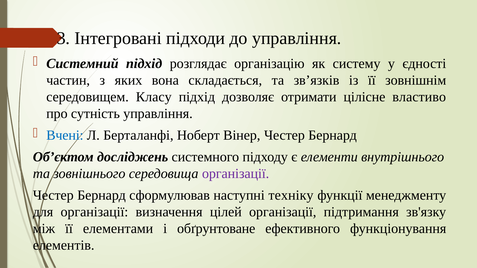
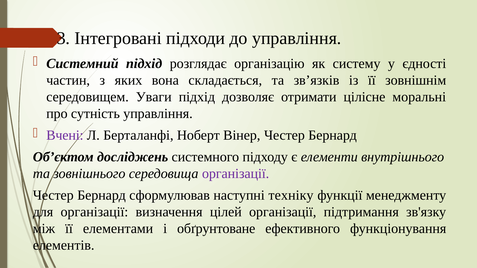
Класу: Класу -> Уваги
властиво: властиво -> моральні
Вчені colour: blue -> purple
